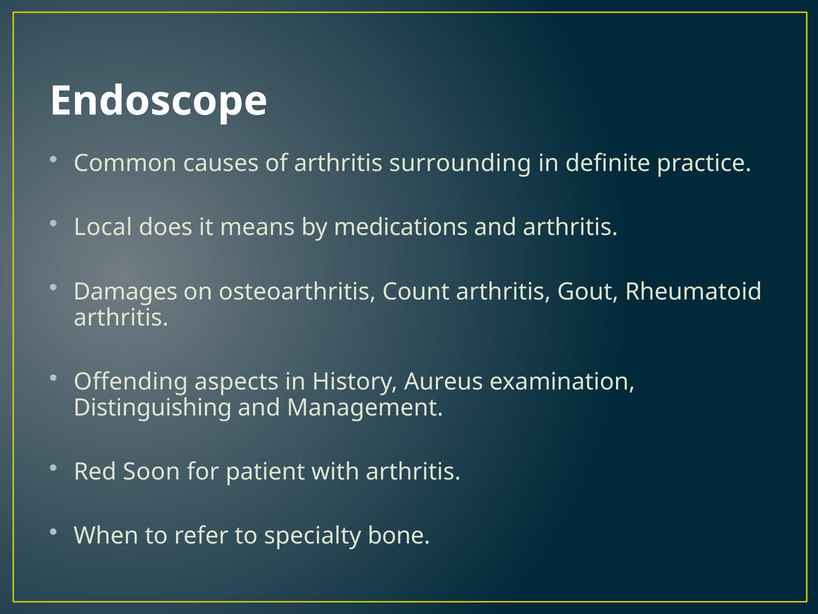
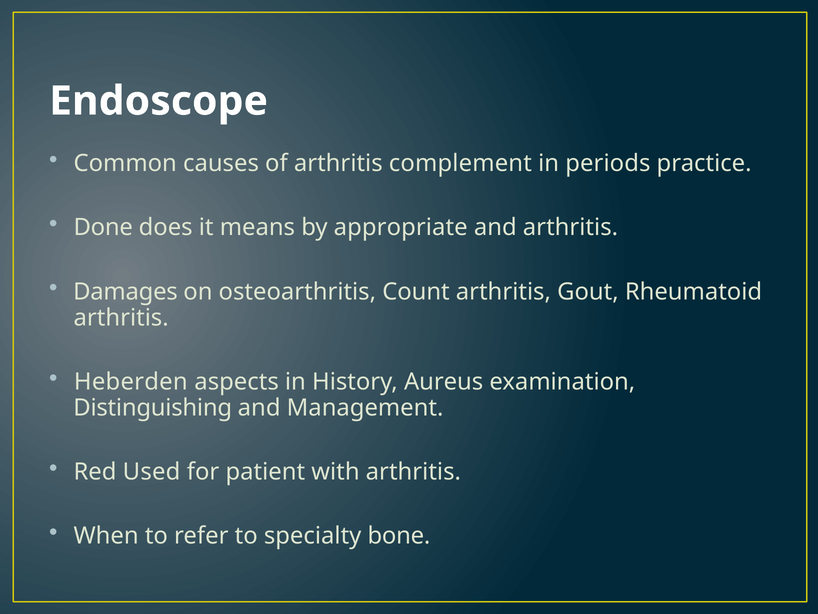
surrounding: surrounding -> complement
definite: definite -> periods
Local: Local -> Done
medications: medications -> appropriate
Offending: Offending -> Heberden
Soon: Soon -> Used
